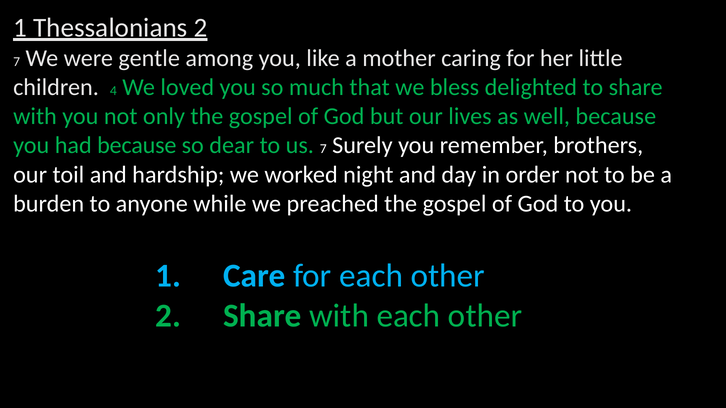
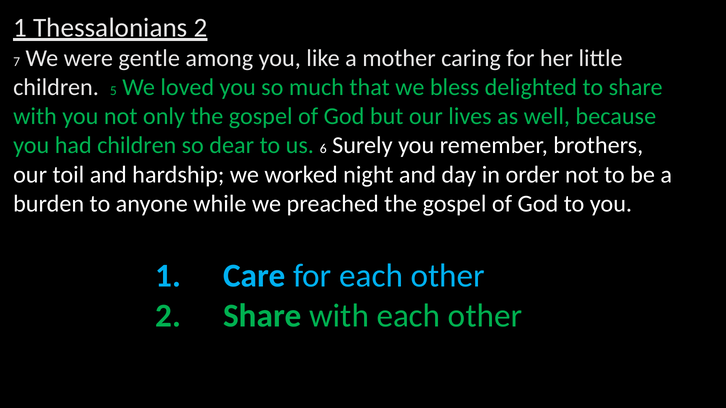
4: 4 -> 5
had because: because -> children
us 7: 7 -> 6
